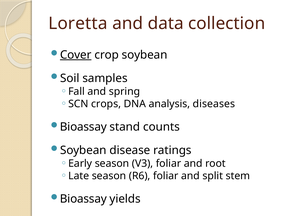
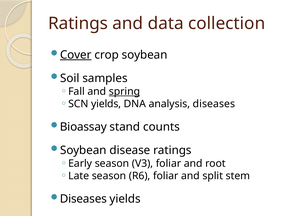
Loretta at (78, 24): Loretta -> Ratings
spring underline: none -> present
SCN crops: crops -> yields
Bioassay at (83, 199): Bioassay -> Diseases
